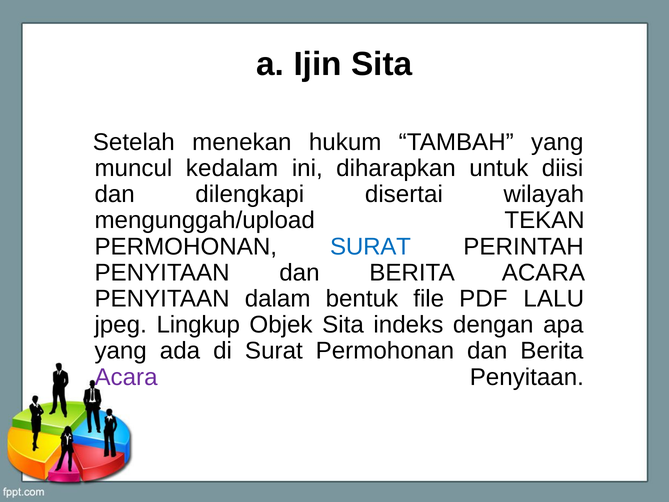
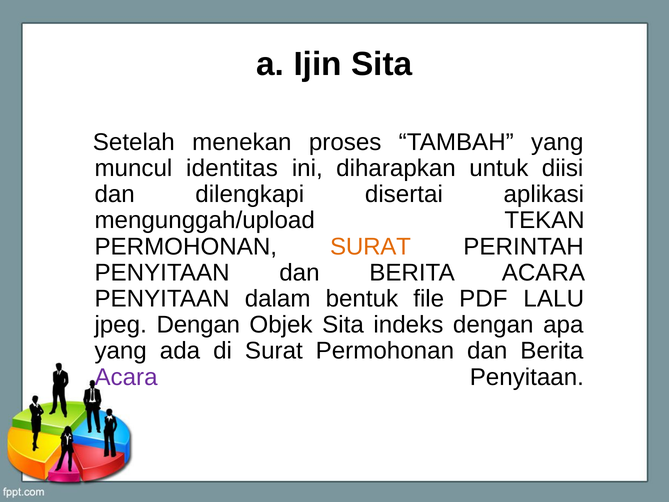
hukum: hukum -> proses
kedalam: kedalam -> identitas
wilayah: wilayah -> aplikasi
SURAT at (370, 246) colour: blue -> orange
jpeg Lingkup: Lingkup -> Dengan
